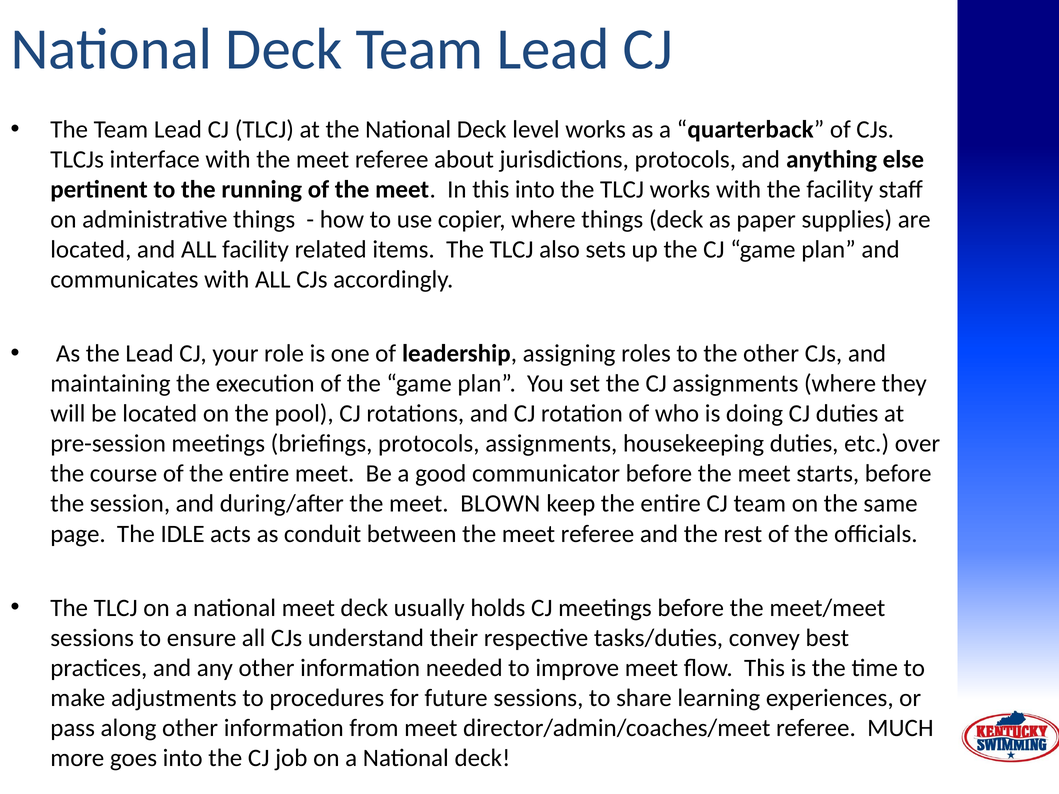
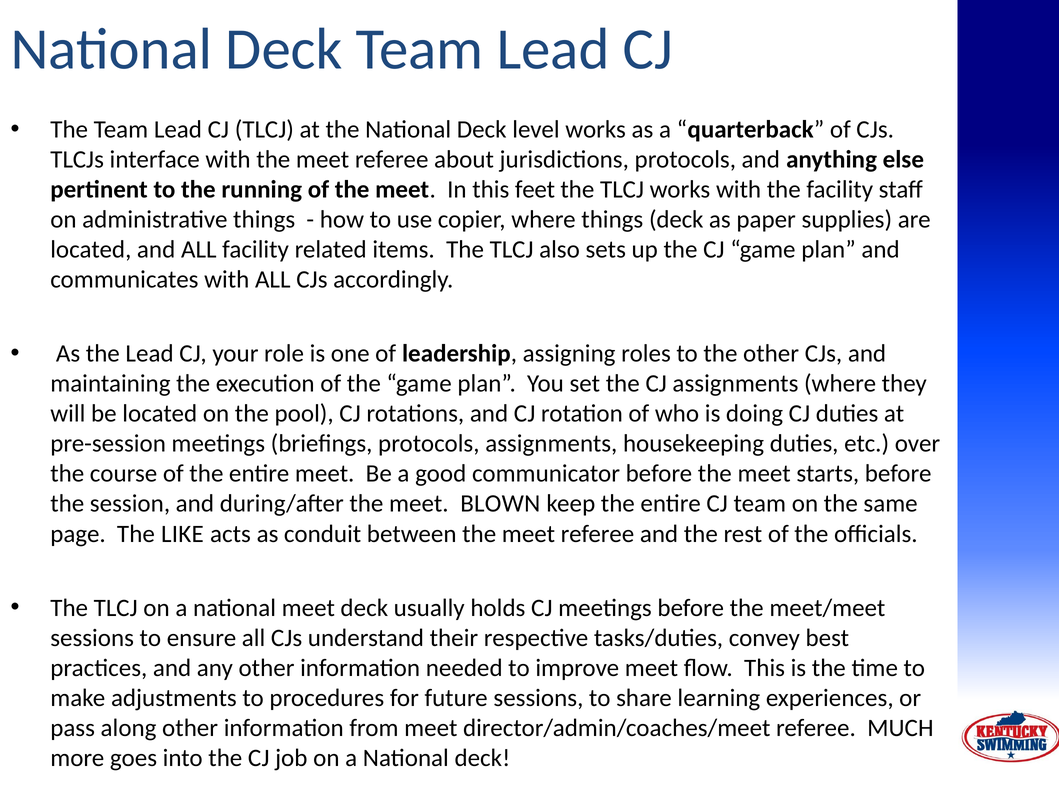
this into: into -> feet
IDLE: IDLE -> LIKE
